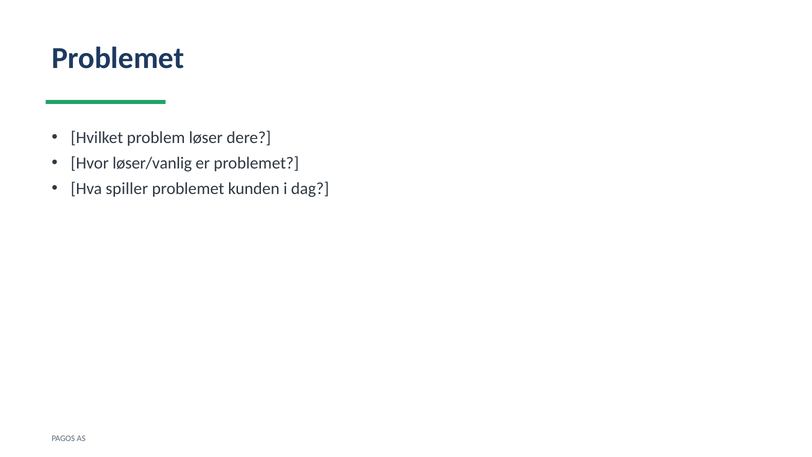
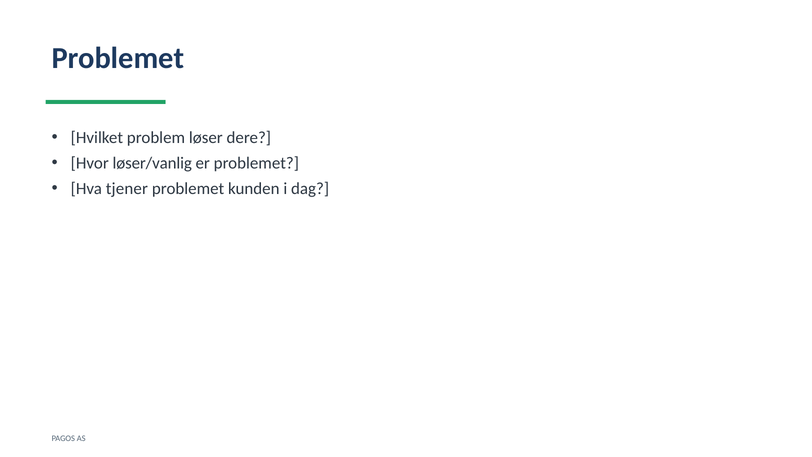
spiller: spiller -> tjener
